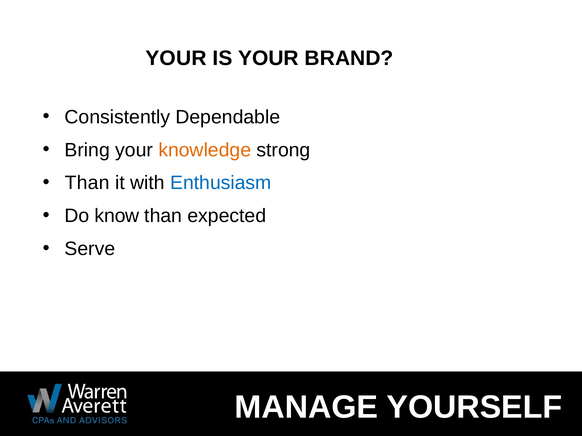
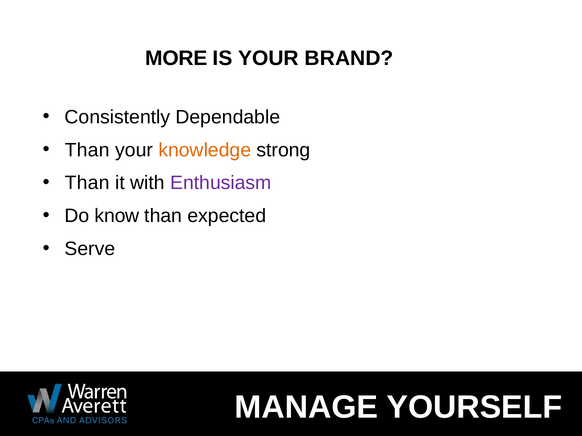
YOUR at (176, 58): YOUR -> MORE
Bring at (87, 150): Bring -> Than
Enthusiasm colour: blue -> purple
